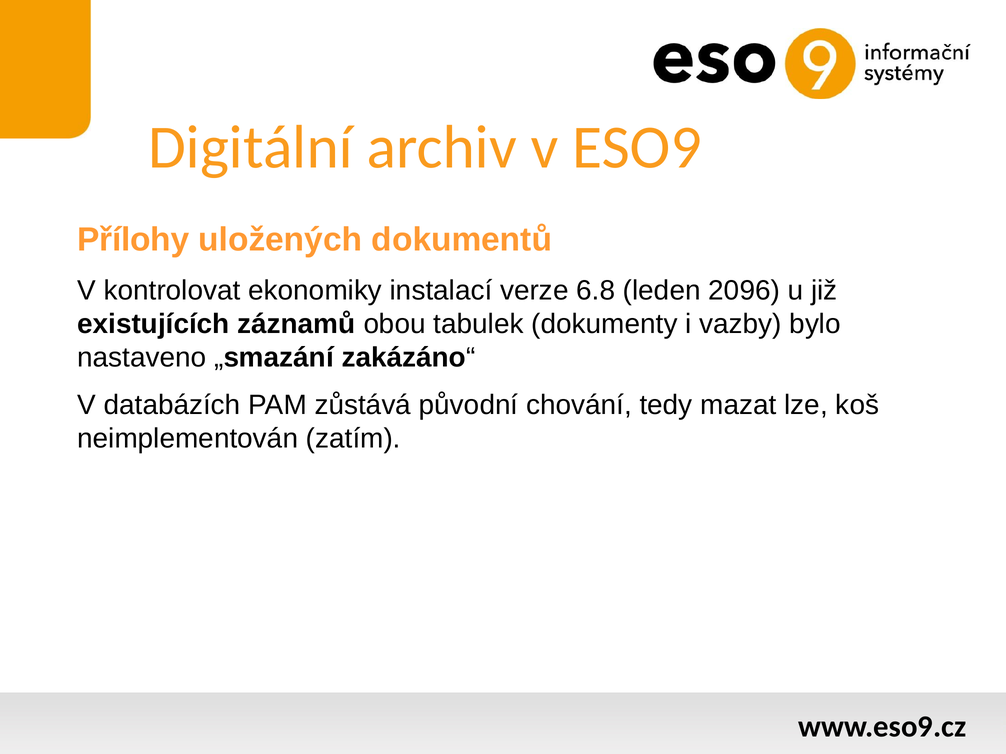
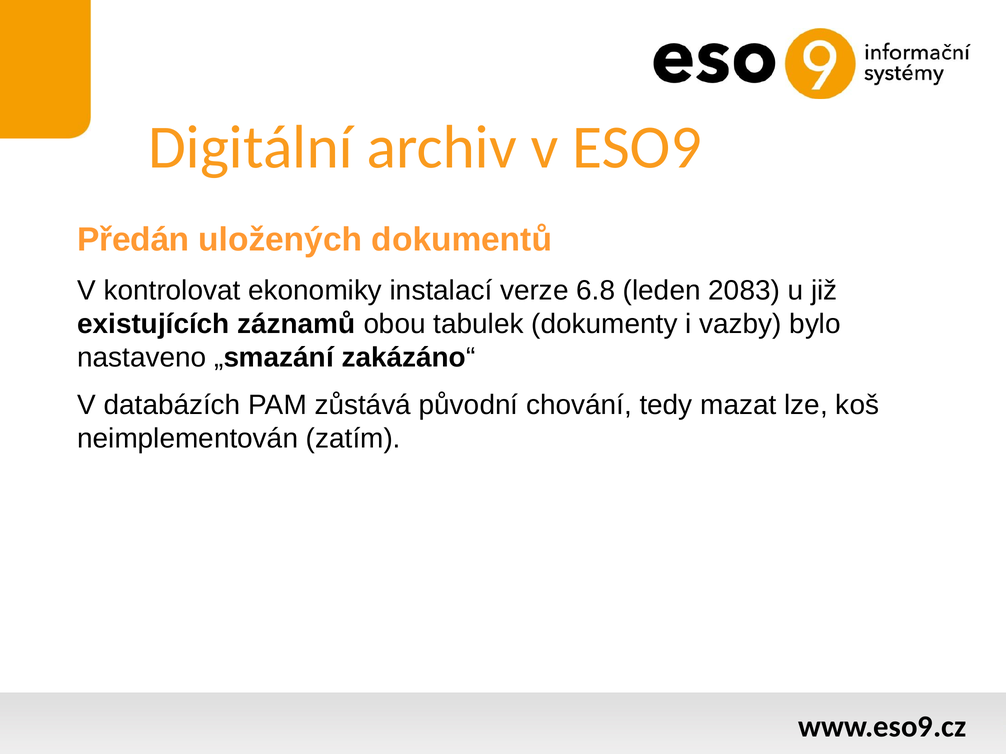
Přílohy: Přílohy -> Předán
2096: 2096 -> 2083
